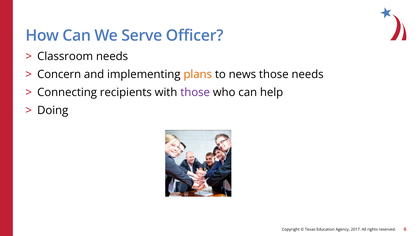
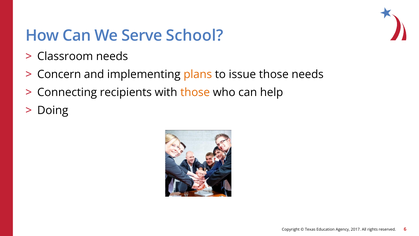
Officer: Officer -> School
news: news -> issue
those at (195, 92) colour: purple -> orange
